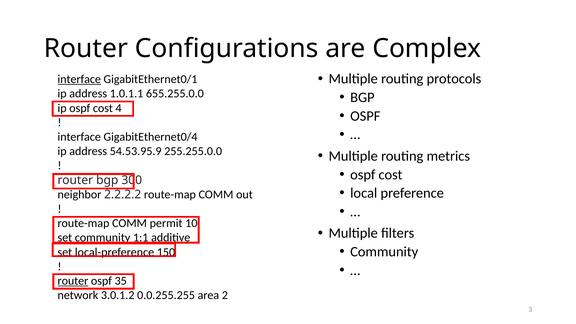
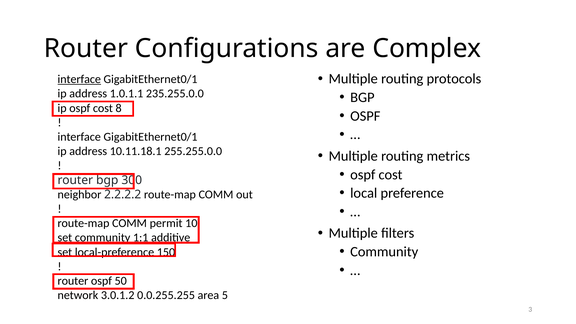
655.255.0.0: 655.255.0.0 -> 235.255.0.0
4: 4 -> 8
GigabitEthernet0/4 at (151, 137): GigabitEthernet0/4 -> GigabitEthernet0/1
54.53.95.9: 54.53.95.9 -> 10.11.18.1
router at (73, 281) underline: present -> none
35: 35 -> 50
2: 2 -> 5
